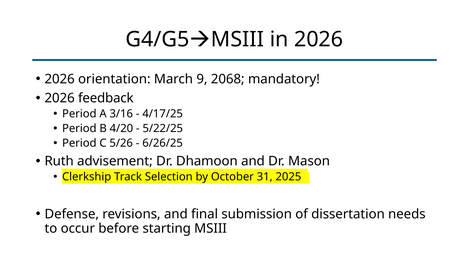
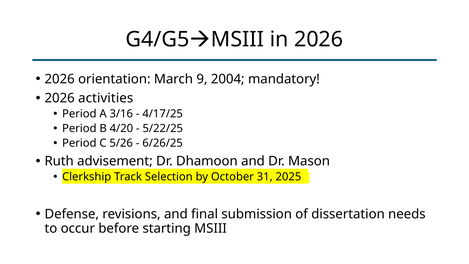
2068: 2068 -> 2004
feedback: feedback -> activities
